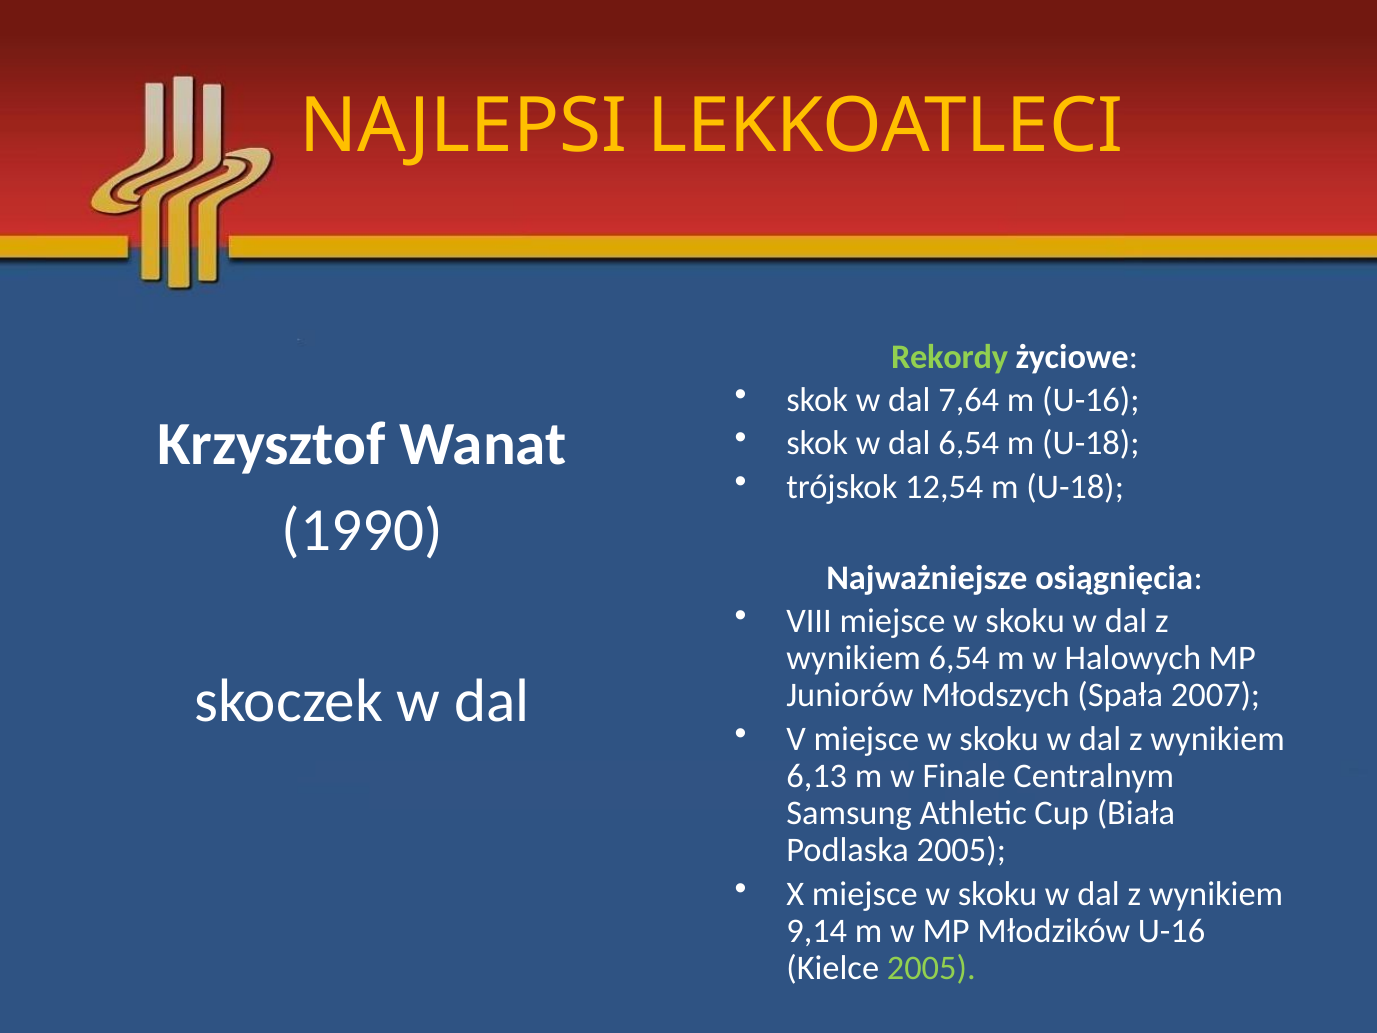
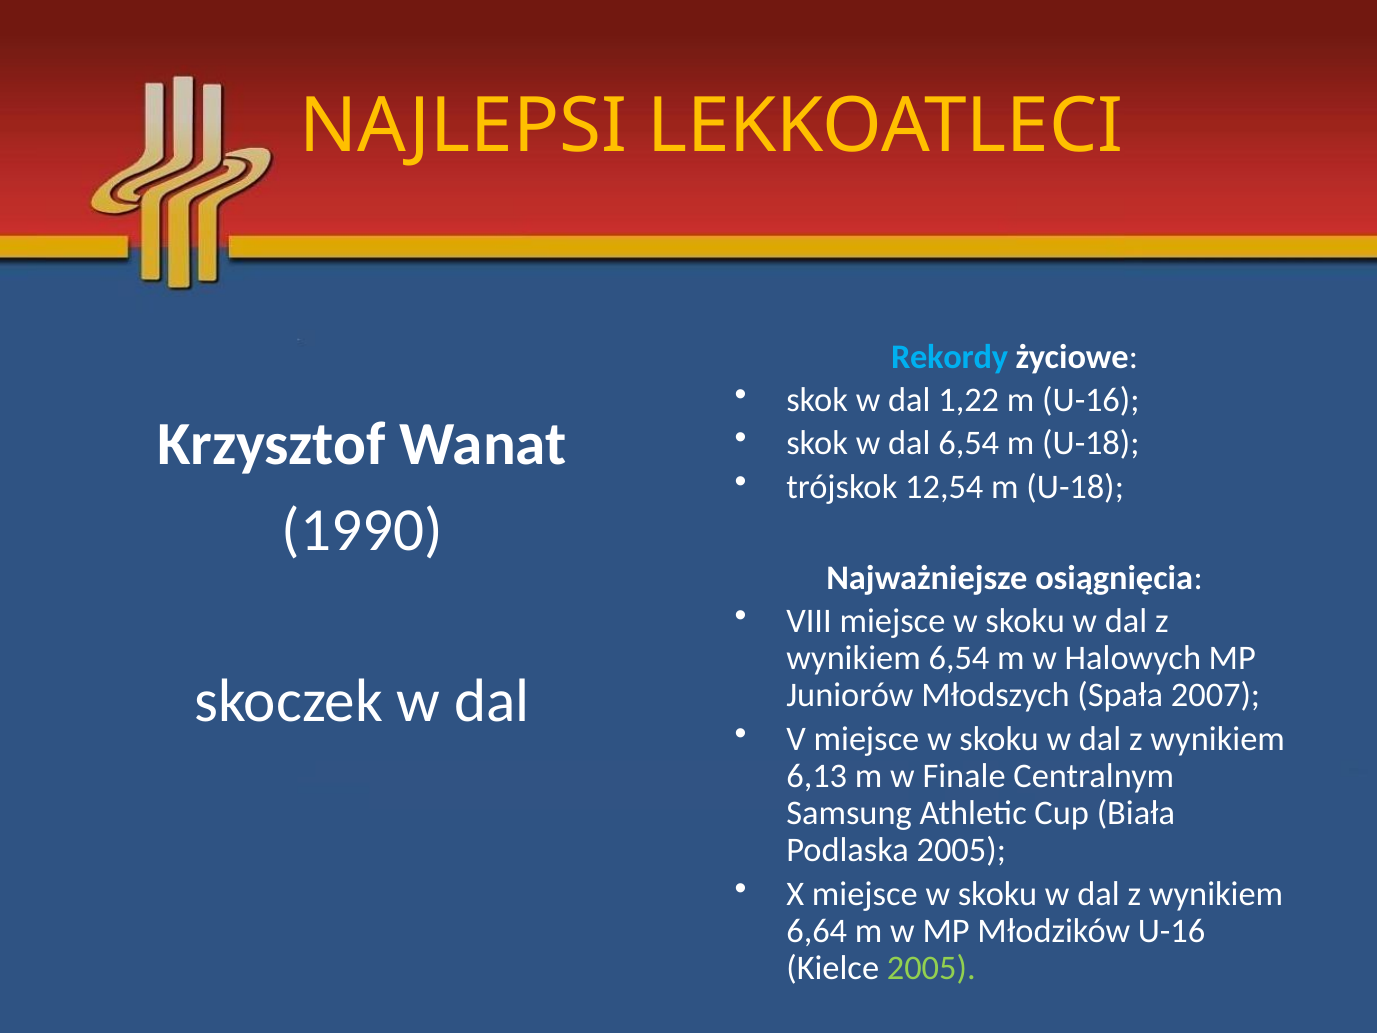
Rekordy colour: light green -> light blue
7,64: 7,64 -> 1,22
9,14: 9,14 -> 6,64
